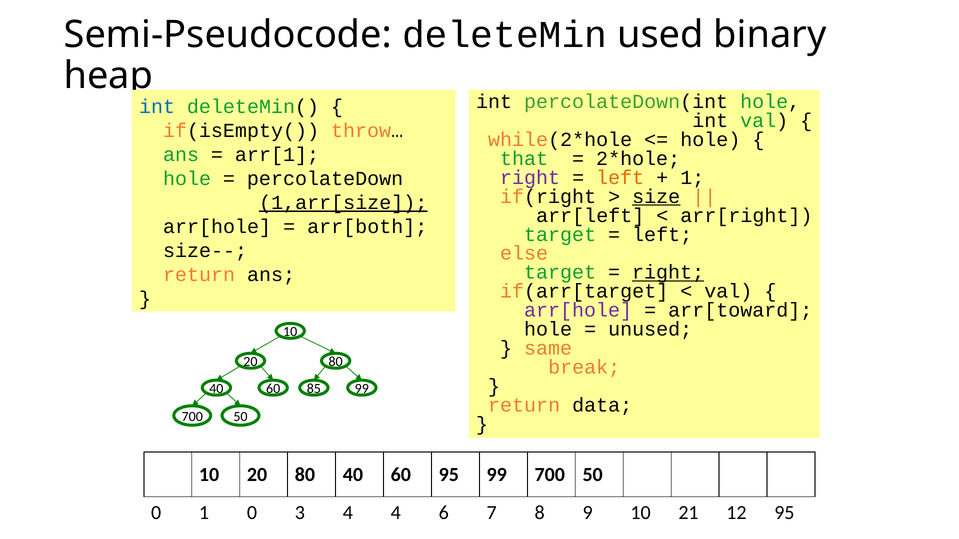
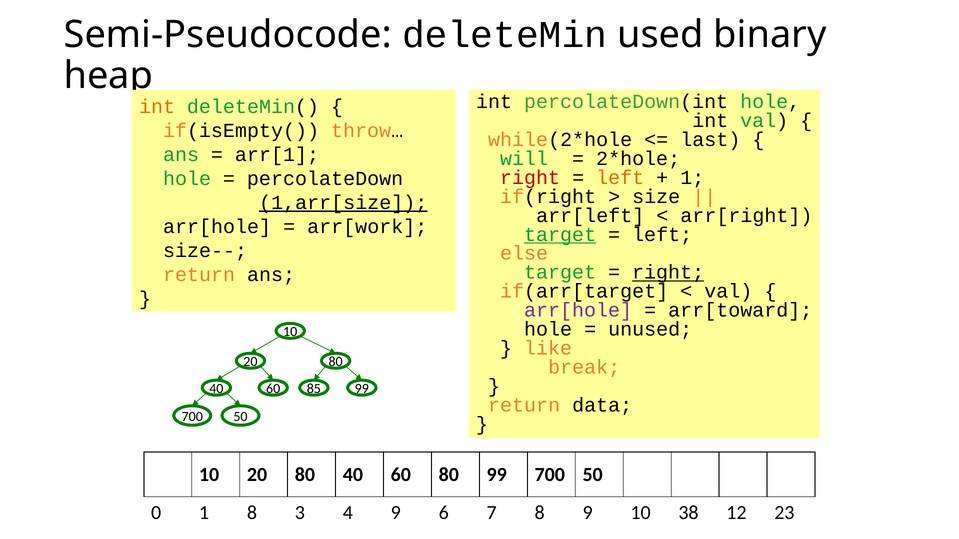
int at (157, 107) colour: blue -> orange
hole at (710, 140): hole -> last
that: that -> will
right at (530, 178) colour: purple -> red
size underline: present -> none
arr[both: arr[both -> arr[work
target at (560, 235) underline: none -> present
same: same -> like
60 95: 95 -> 80
1 0: 0 -> 8
4 4: 4 -> 9
21: 21 -> 38
12 95: 95 -> 23
